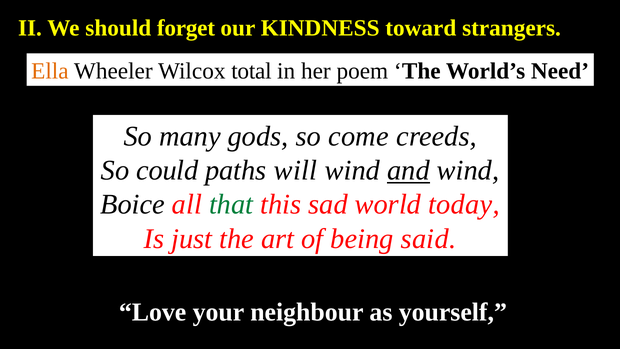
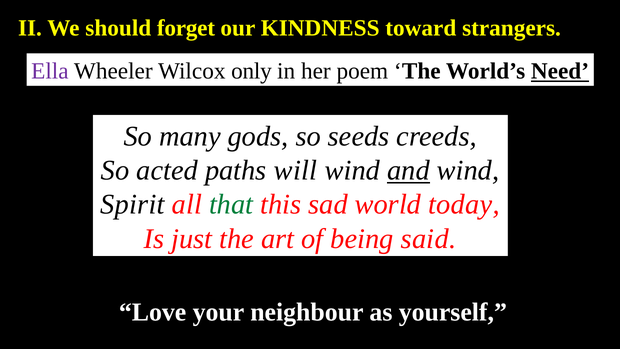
Ella colour: orange -> purple
total: total -> only
Need underline: none -> present
come: come -> seeds
could: could -> acted
Boice: Boice -> Spirit
